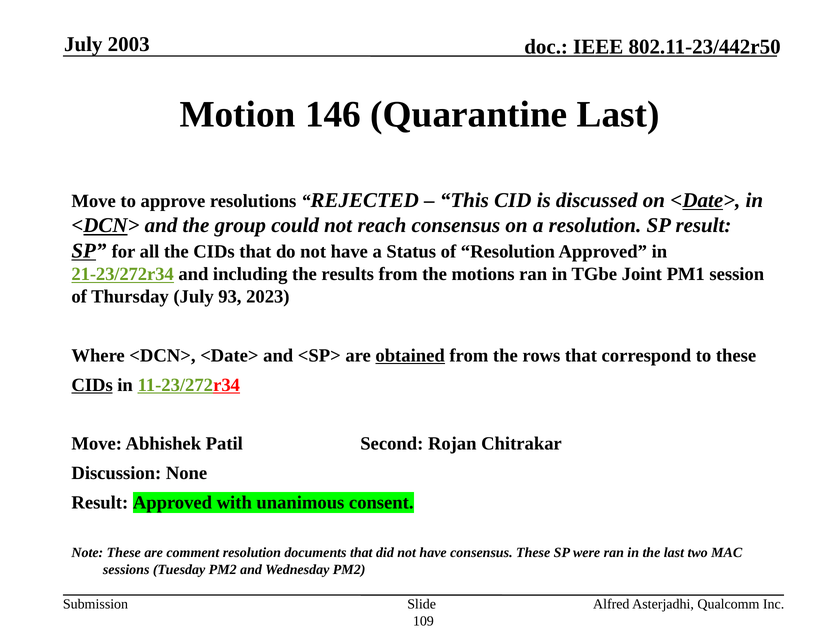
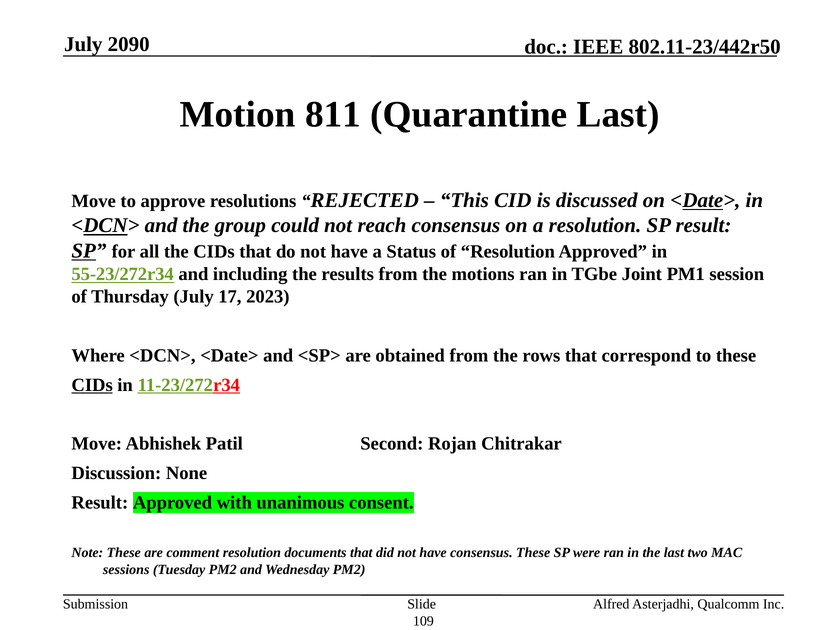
2003: 2003 -> 2090
146: 146 -> 811
21-23/272r34: 21-23/272r34 -> 55-23/272r34
93: 93 -> 17
obtained underline: present -> none
